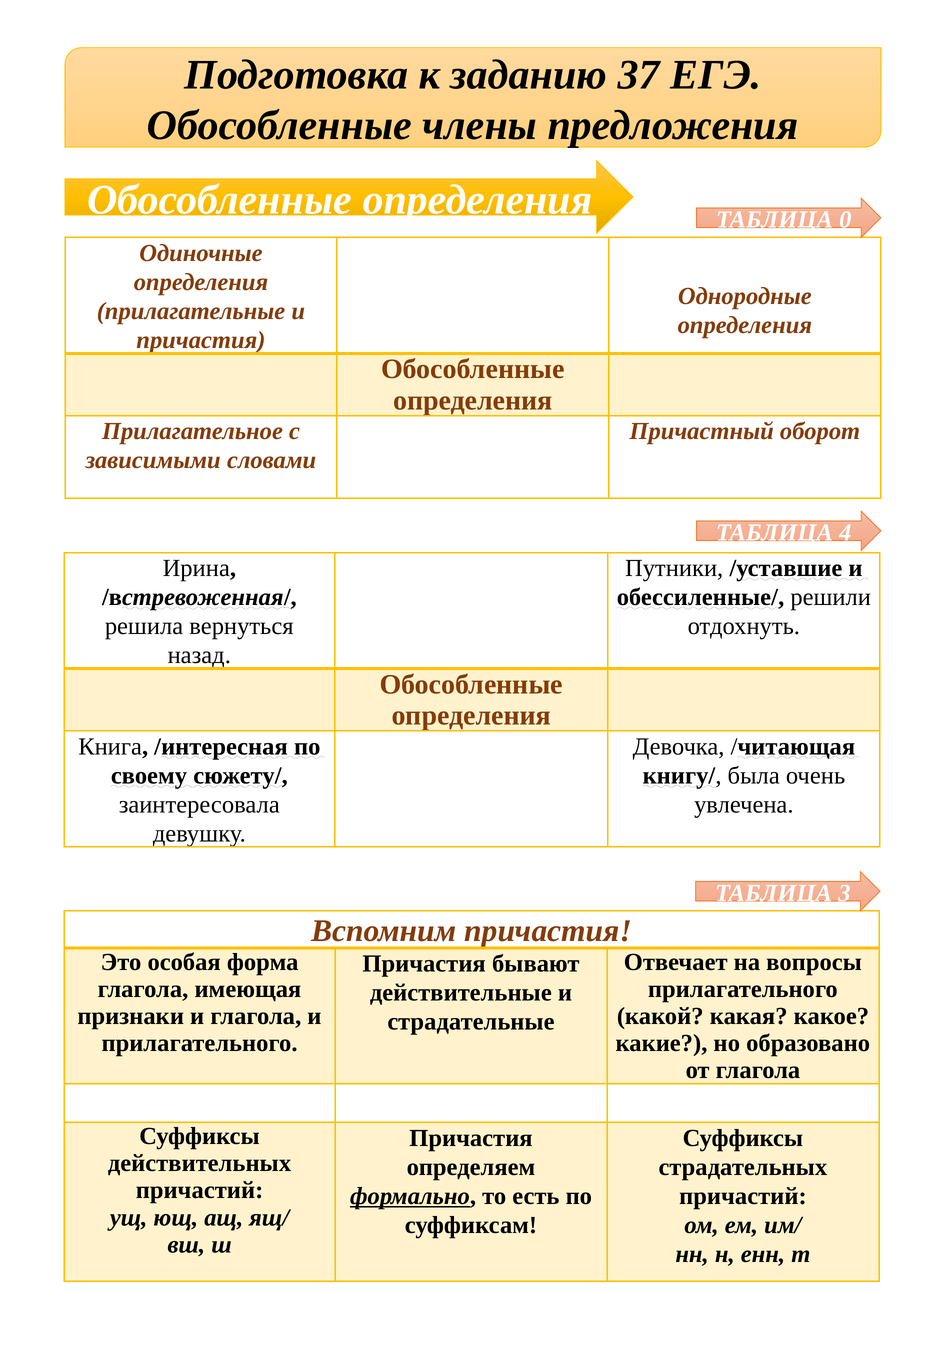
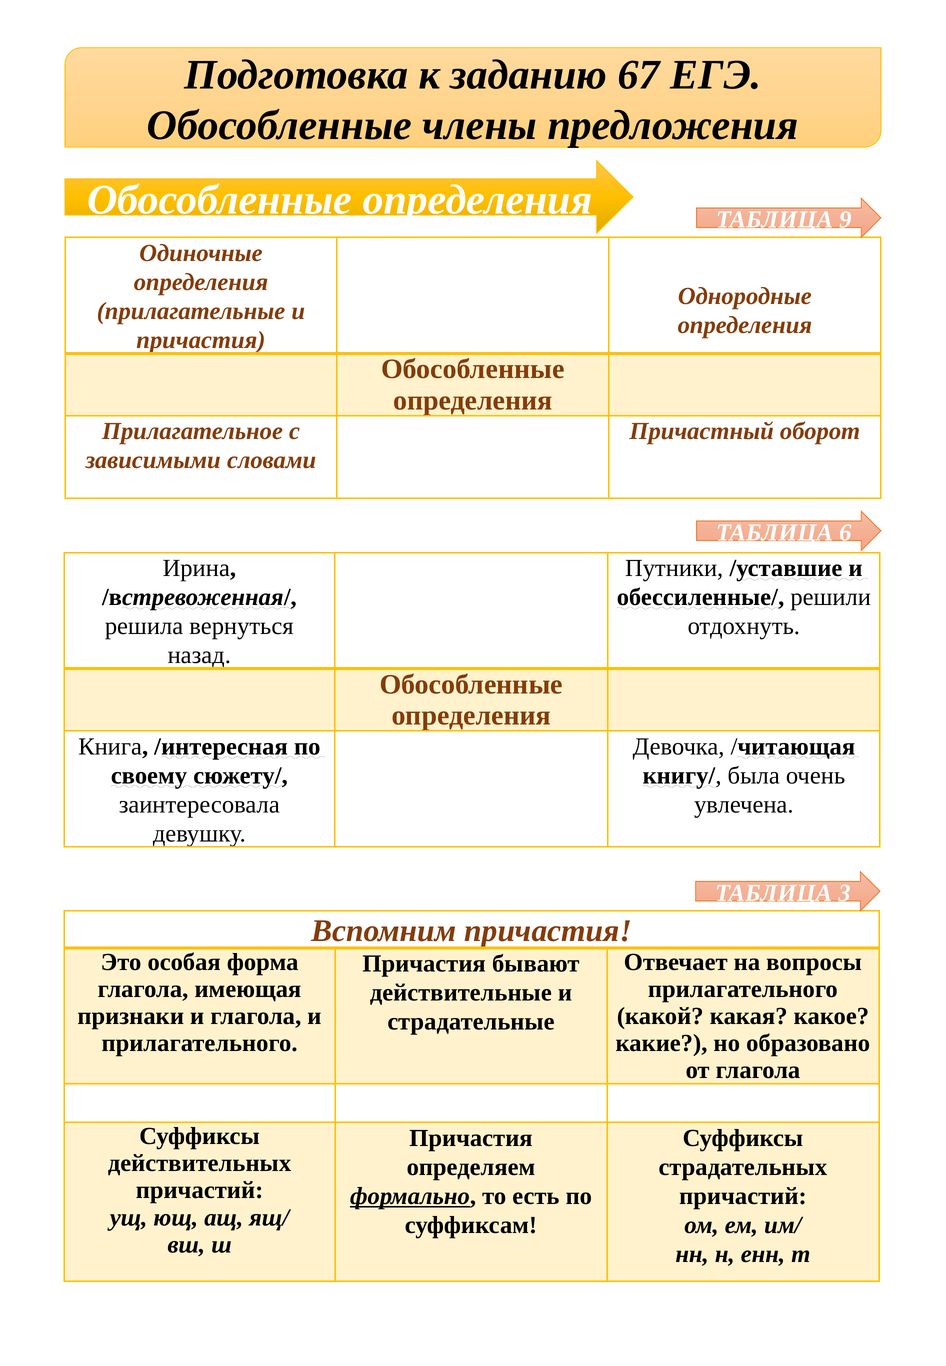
37: 37 -> 67
0: 0 -> 9
4: 4 -> 6
